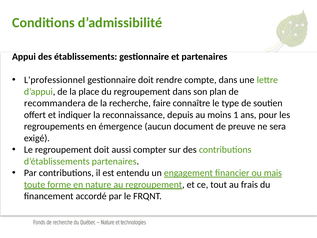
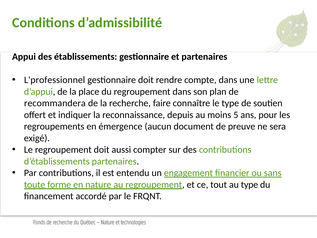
1: 1 -> 5
mais: mais -> sans
au frais: frais -> type
